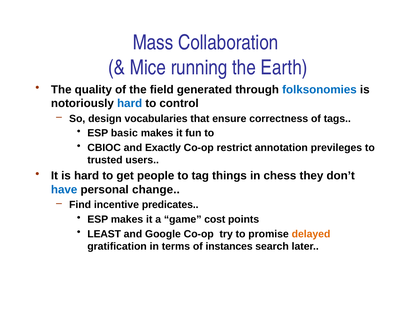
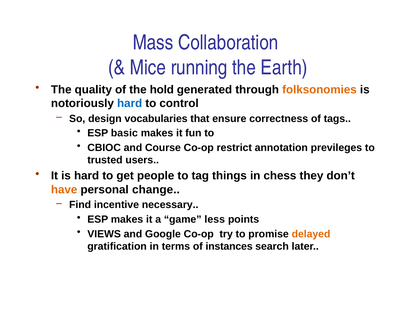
field: field -> hold
folksonomies colour: blue -> orange
Exactly: Exactly -> Course
have colour: blue -> orange
predicates: predicates -> necessary
cost: cost -> less
LEAST: LEAST -> VIEWS
